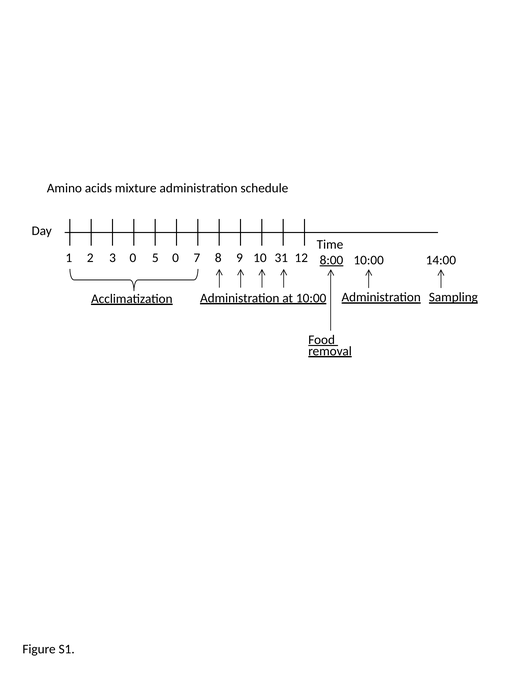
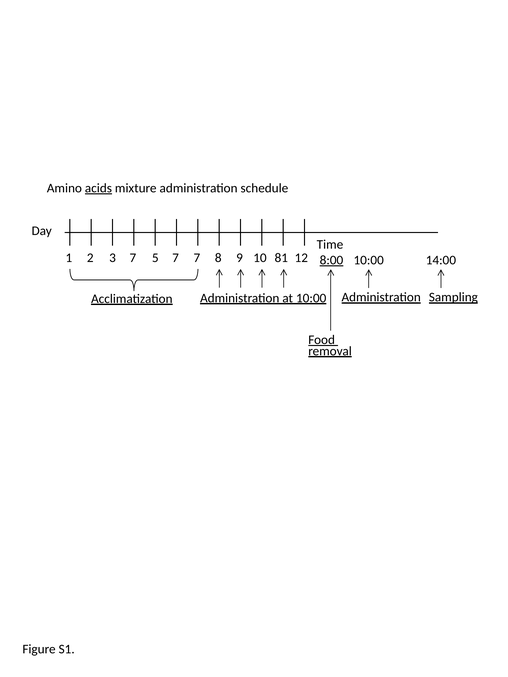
acids underline: none -> present
3 0: 0 -> 7
5 0: 0 -> 7
31: 31 -> 81
